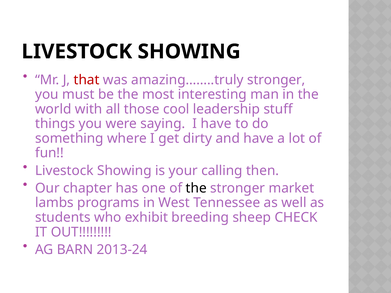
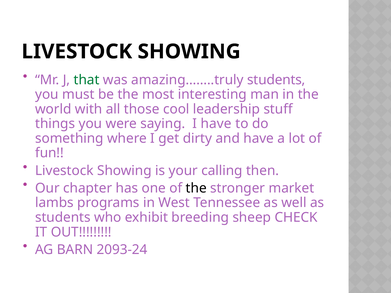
that colour: red -> green
amazing……..truly stronger: stronger -> students
2013-24: 2013-24 -> 2093-24
